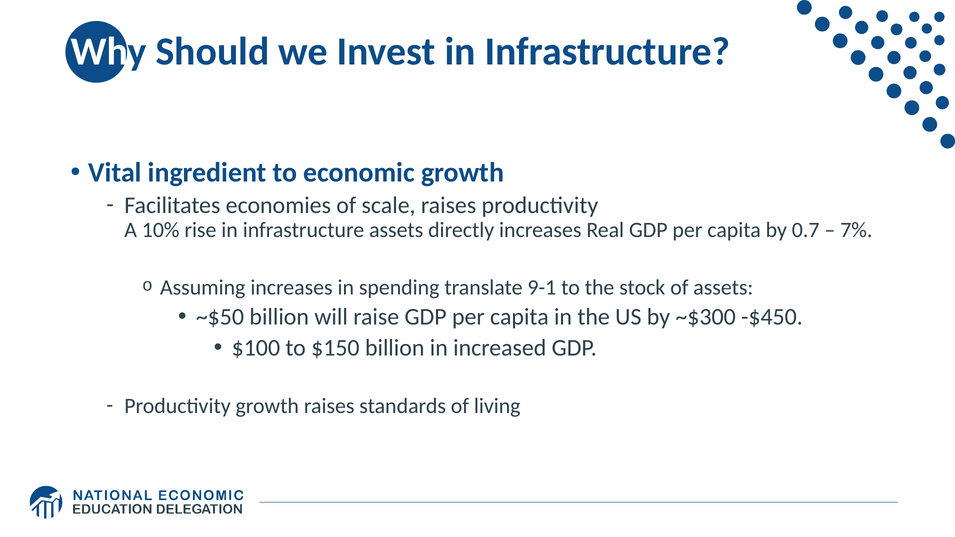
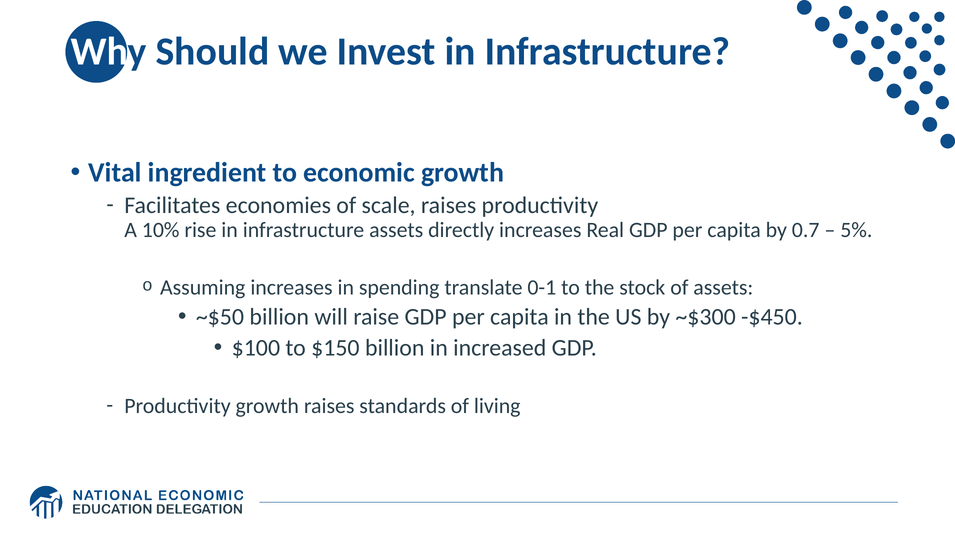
7%: 7% -> 5%
9-1: 9-1 -> 0-1
